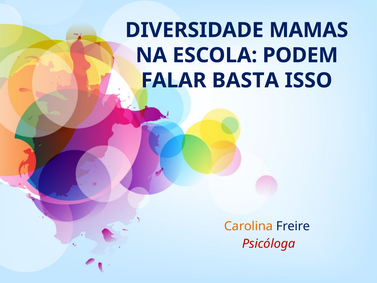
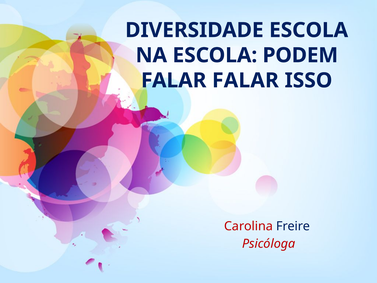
DIVERSIDADE MAMAS: MAMAS -> ESCOLA
FALAR BASTA: BASTA -> FALAR
Carolina colour: orange -> red
